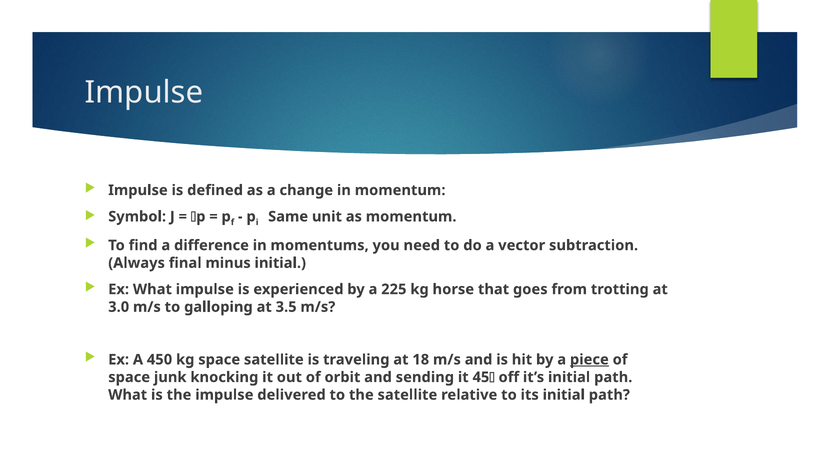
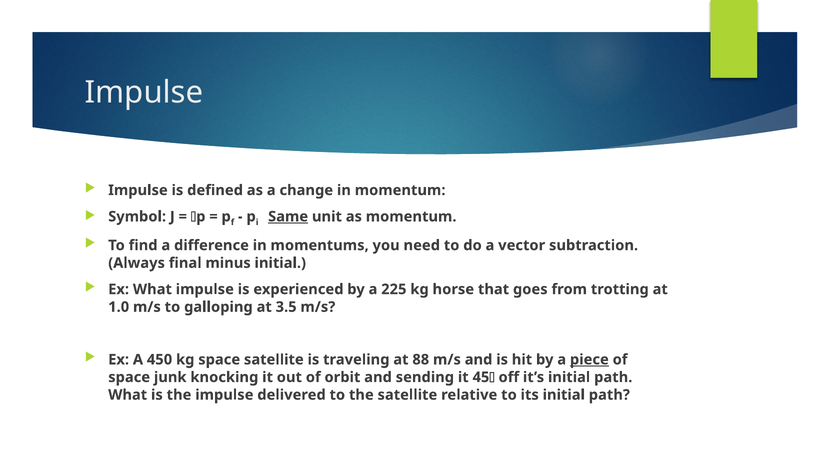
Same underline: none -> present
3.0: 3.0 -> 1.0
18: 18 -> 88
